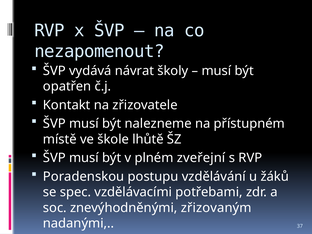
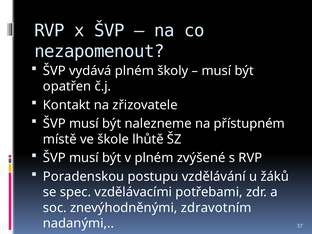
vydává návrat: návrat -> plném
zveřejní: zveřejní -> zvýšené
zřizovaným: zřizovaným -> zdravotním
